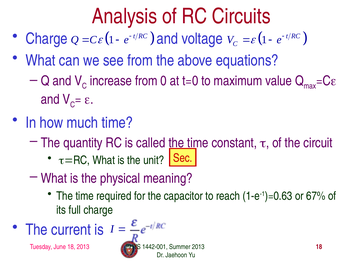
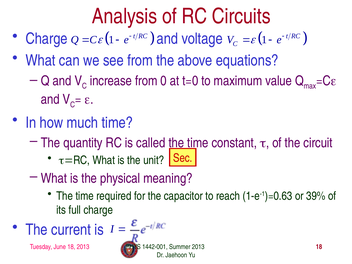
67%: 67% -> 39%
